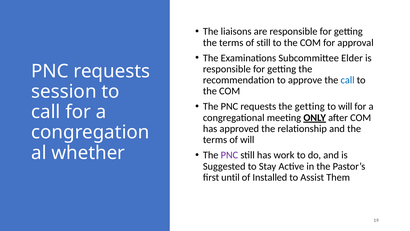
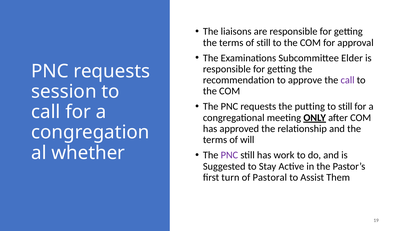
call at (348, 80) colour: blue -> purple
the getting: getting -> putting
to will: will -> still
until: until -> turn
Installed: Installed -> Pastoral
